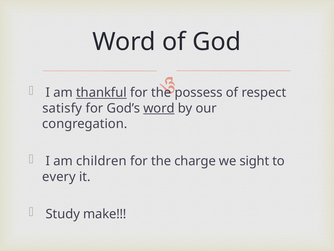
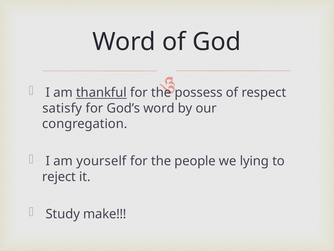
word at (159, 108) underline: present -> none
children: children -> yourself
charge: charge -> people
sight: sight -> lying
every: every -> reject
